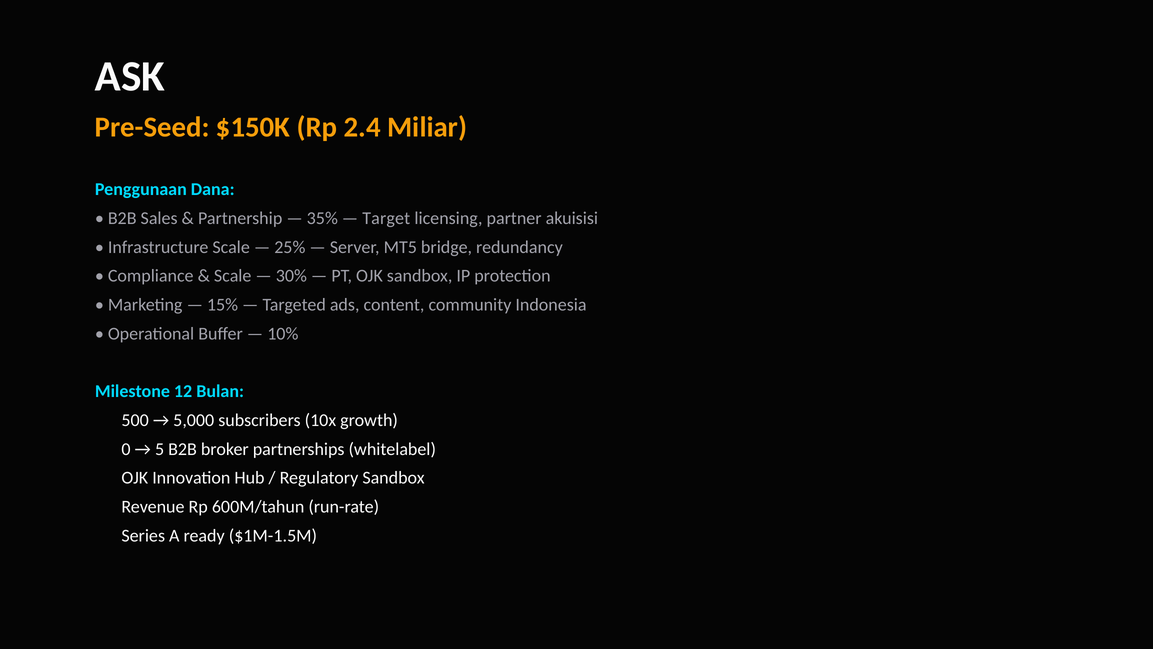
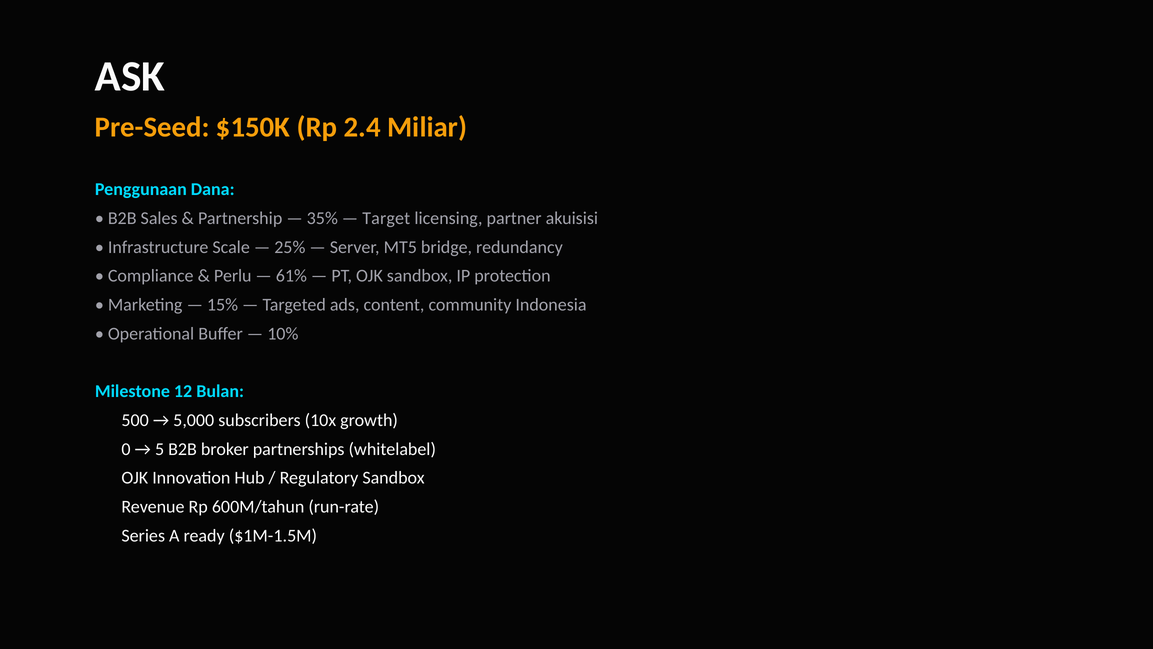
Scale at (233, 276): Scale -> Perlu
30%: 30% -> 61%
